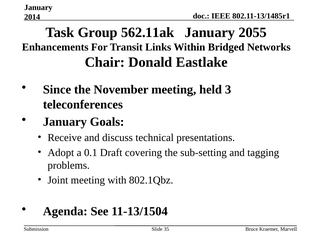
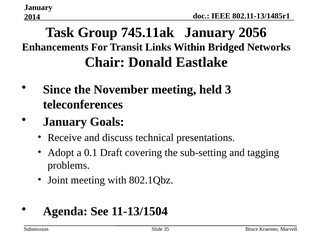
562.11ak: 562.11ak -> 745.11ak
2055: 2055 -> 2056
